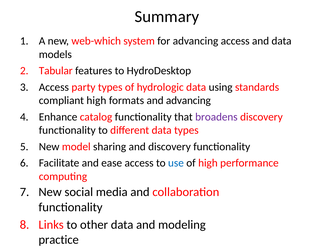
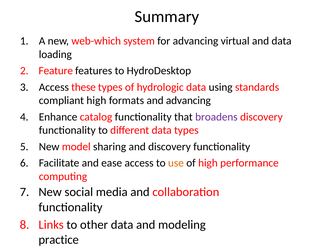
advancing access: access -> virtual
models: models -> loading
Tabular: Tabular -> Feature
party: party -> these
use colour: blue -> orange
